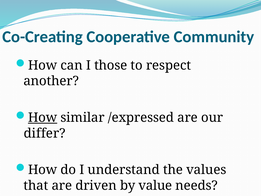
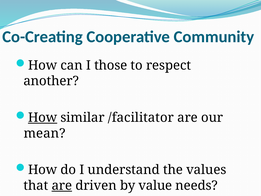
/expressed: /expressed -> /facilitator
differ: differ -> mean
are at (62, 185) underline: none -> present
